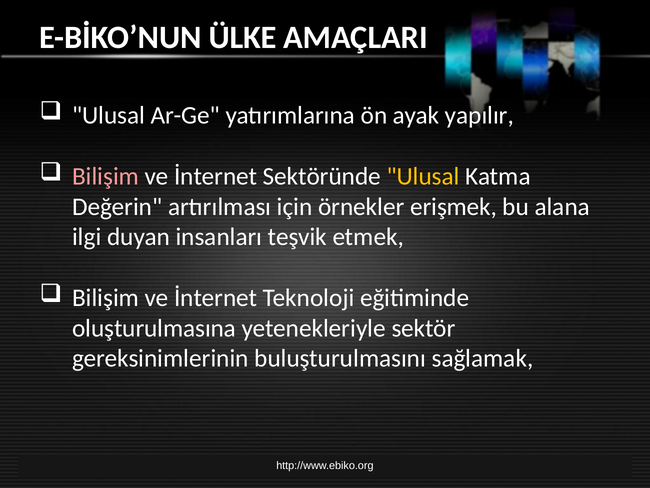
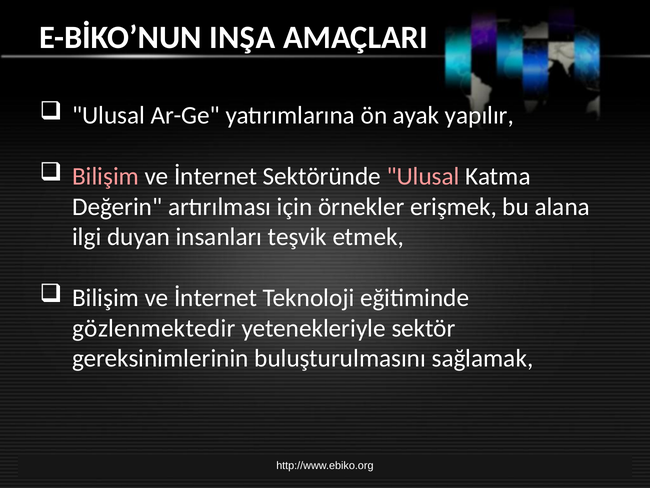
ÜLKE: ÜLKE -> INŞA
Ulusal at (423, 176) colour: yellow -> pink
oluşturulmasına: oluşturulmasına -> gözlenmektedir
